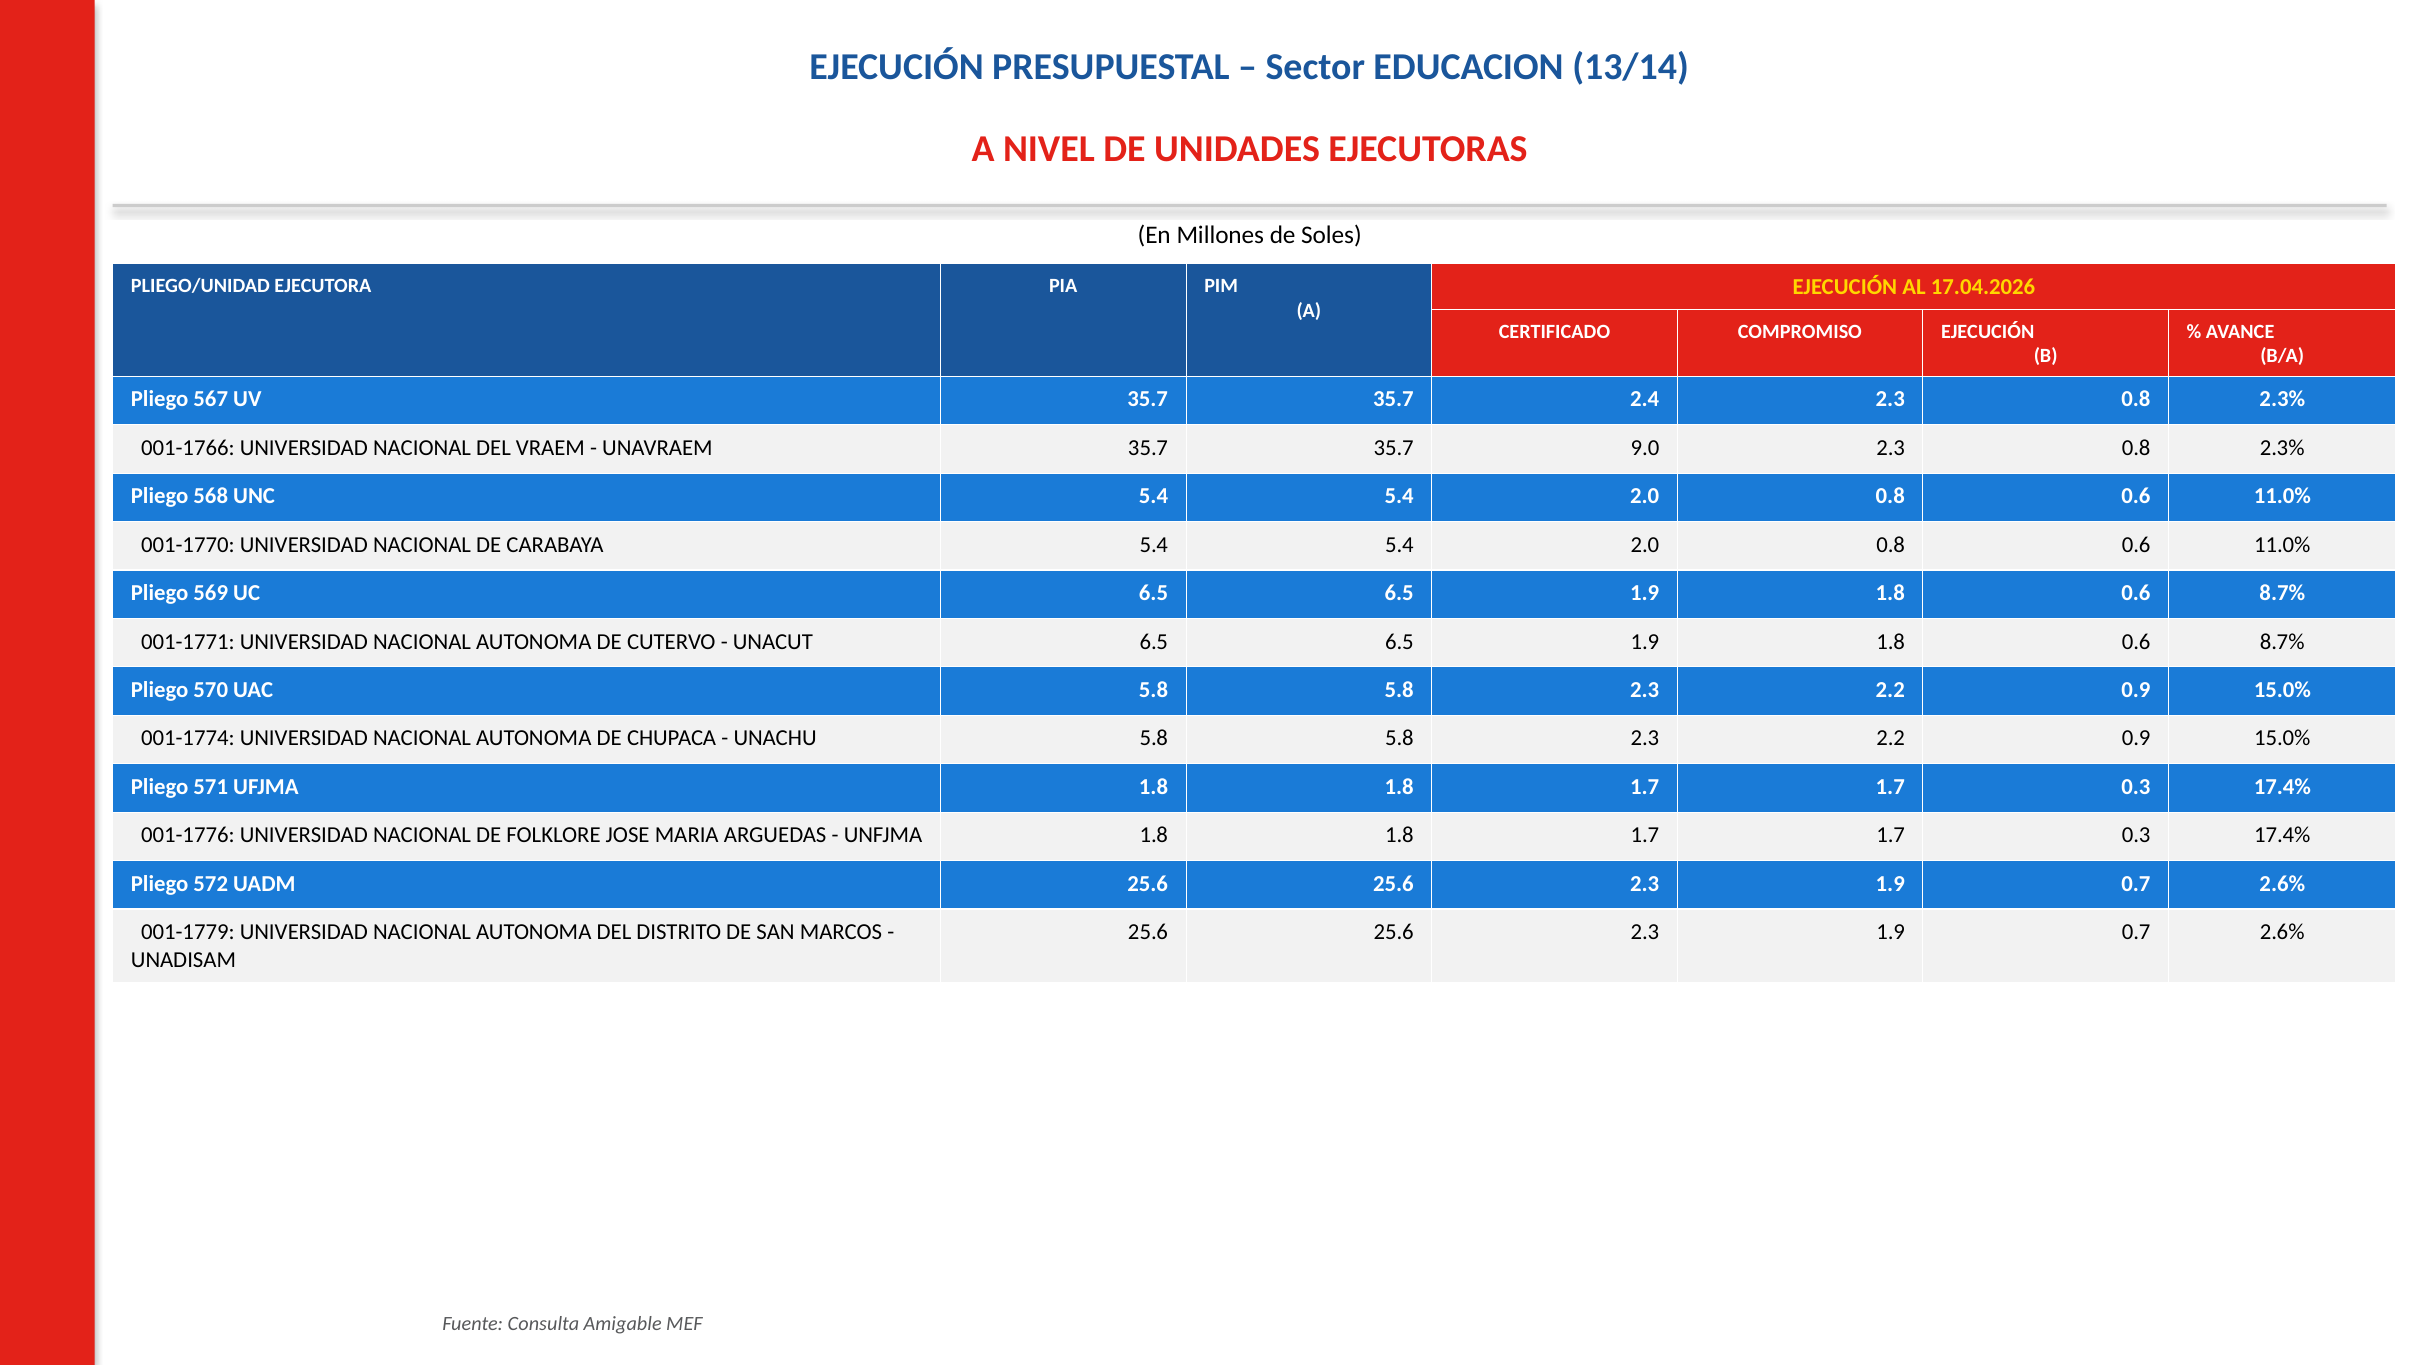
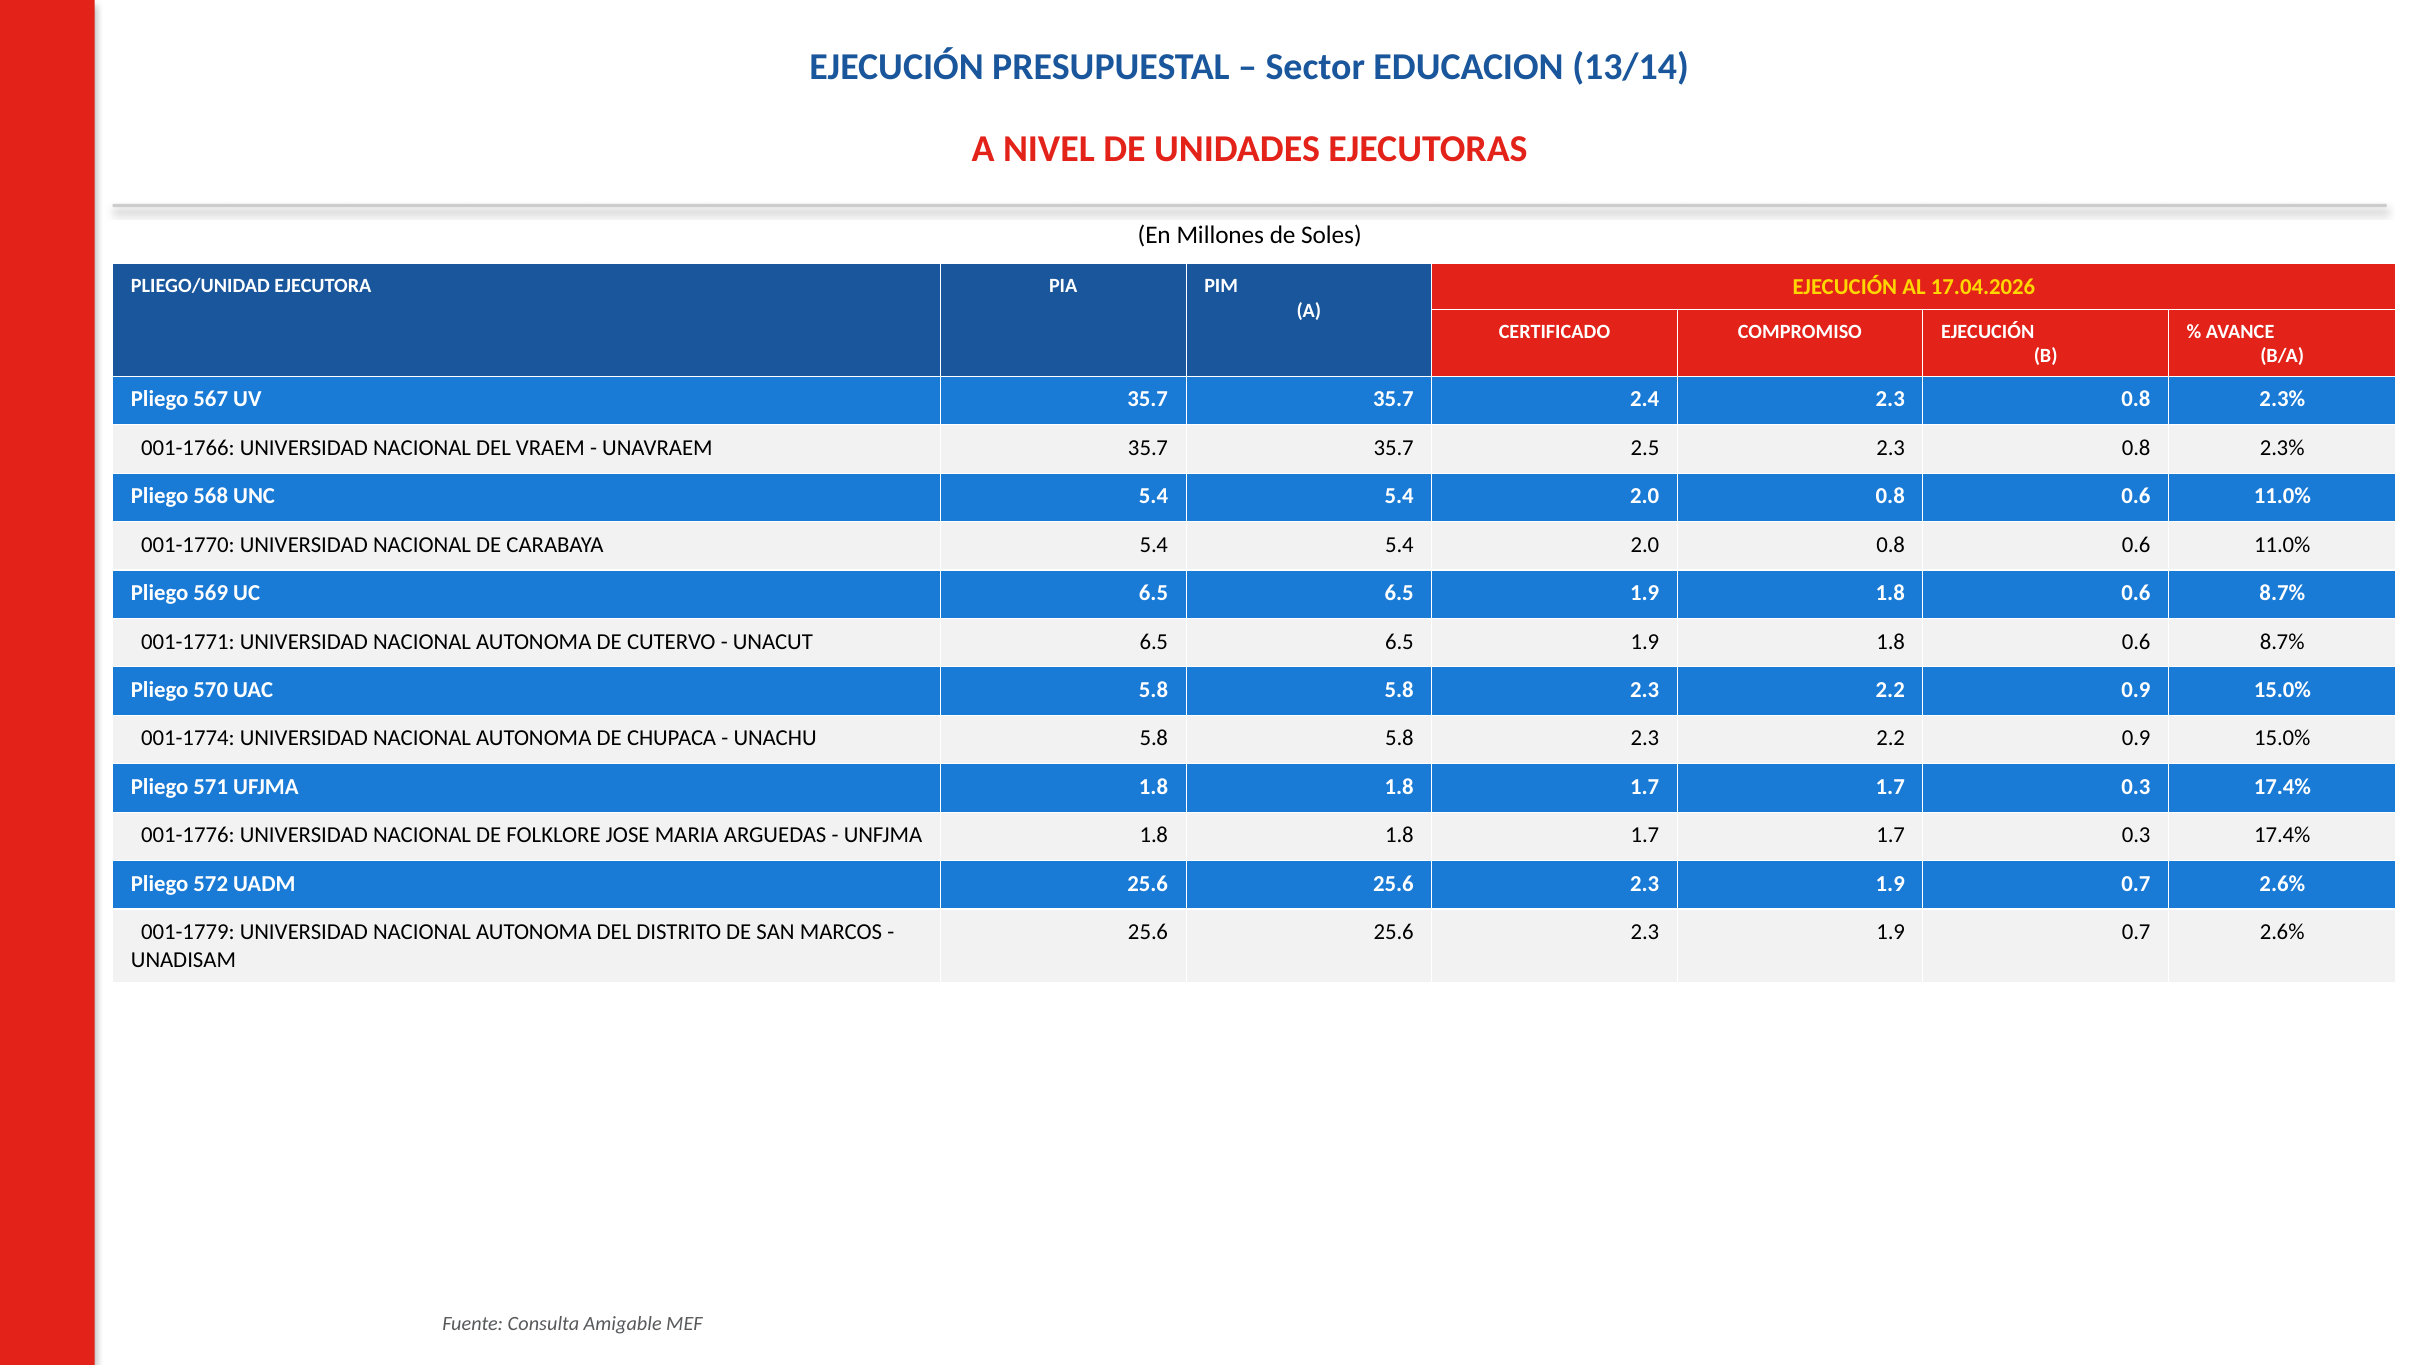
9.0: 9.0 -> 2.5
